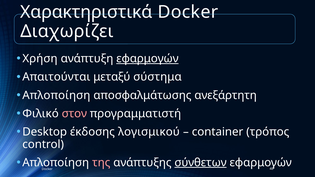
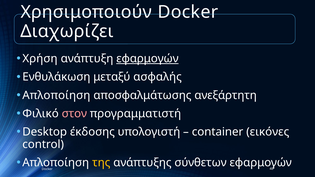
Χαρακτηριστικά: Χαρακτηριστικά -> Χρησιμοποιούν
Απαιτούνται: Απαιτούνται -> Ενθυλάκωση
σύστημα: σύστημα -> ασφαλής
λογισμικού: λογισμικού -> υπολογιστή
τρόπος: τρόπος -> εικόνες
της colour: pink -> yellow
σύνθετων underline: present -> none
